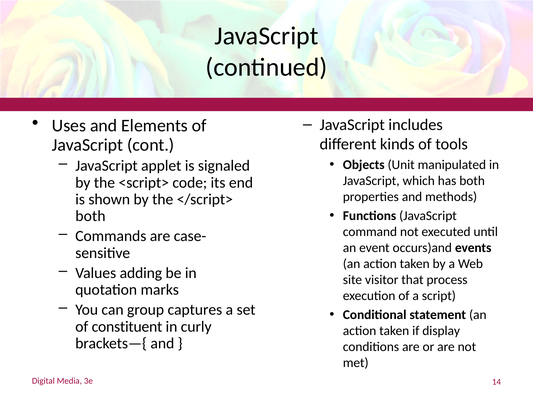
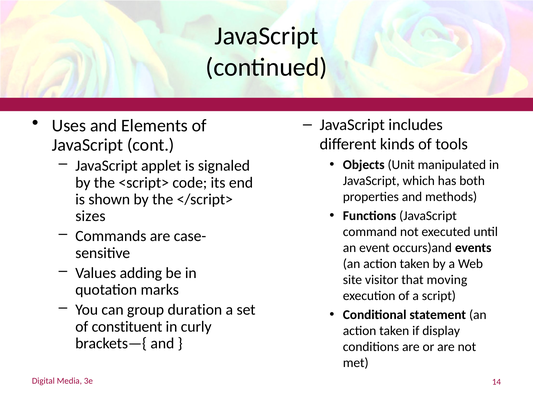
both at (90, 216): both -> sizes
process: process -> moving
captures: captures -> duration
